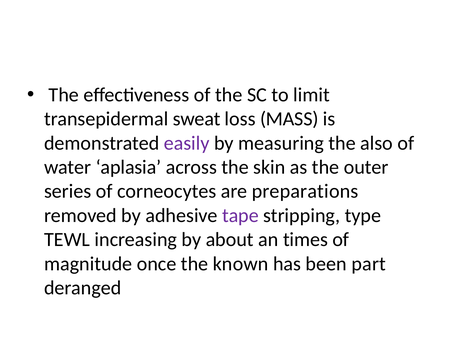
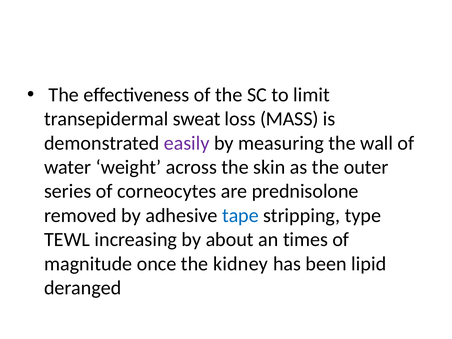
also: also -> wall
aplasia: aplasia -> weight
preparations: preparations -> prednisolone
tape colour: purple -> blue
known: known -> kidney
part: part -> lipid
